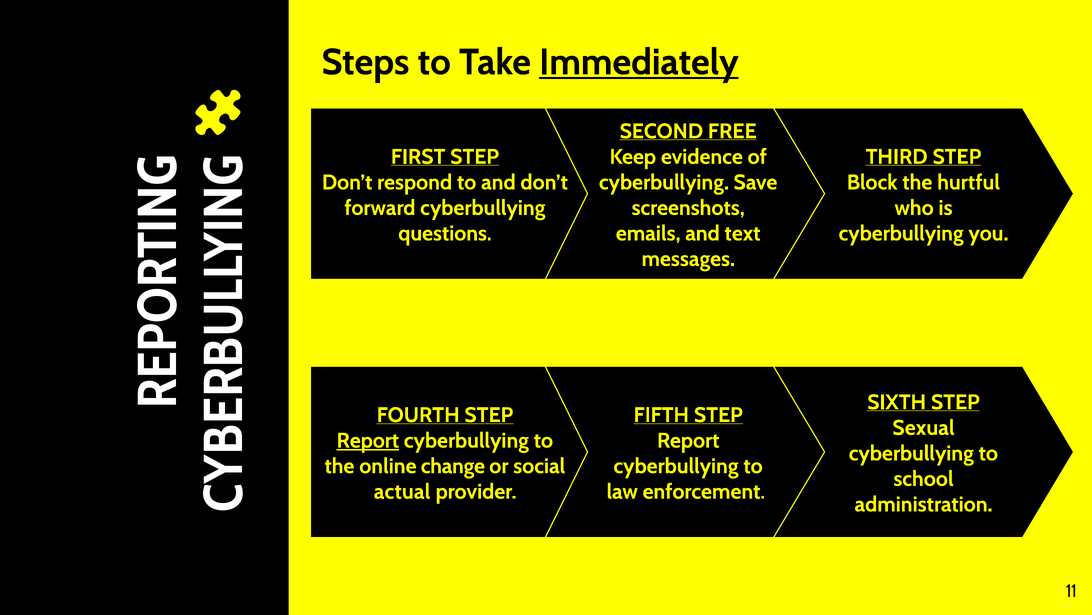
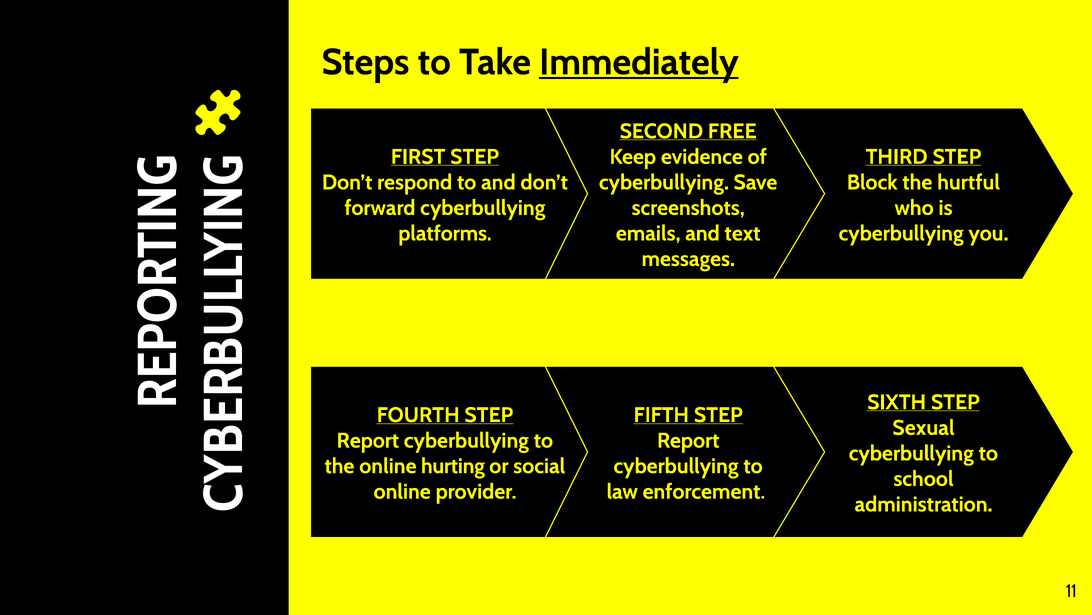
questions: questions -> platforms
Report at (368, 440) underline: present -> none
change: change -> hurting
actual at (402, 491): actual -> online
